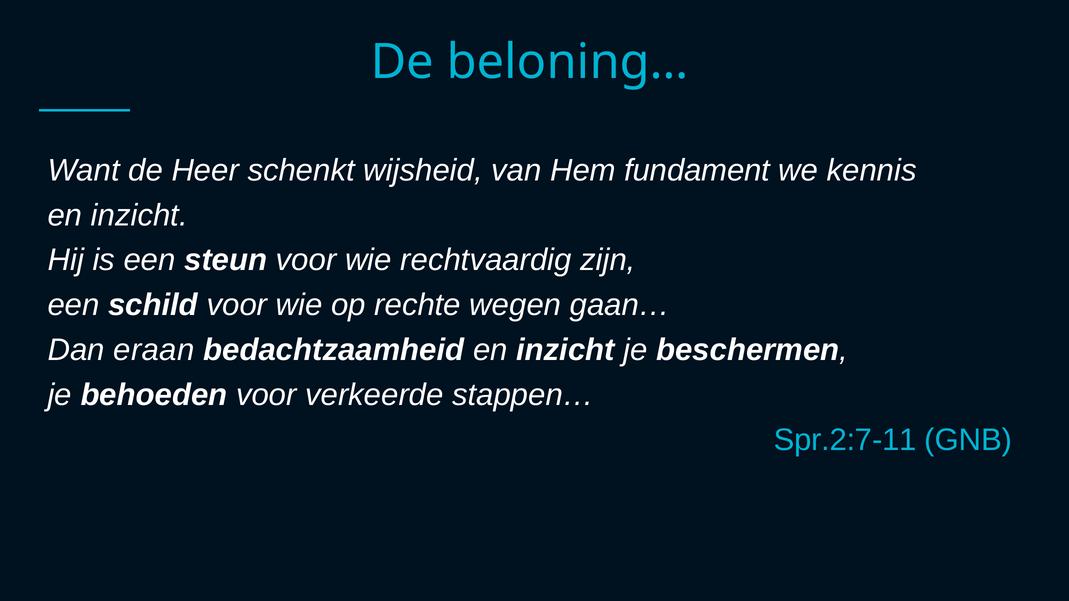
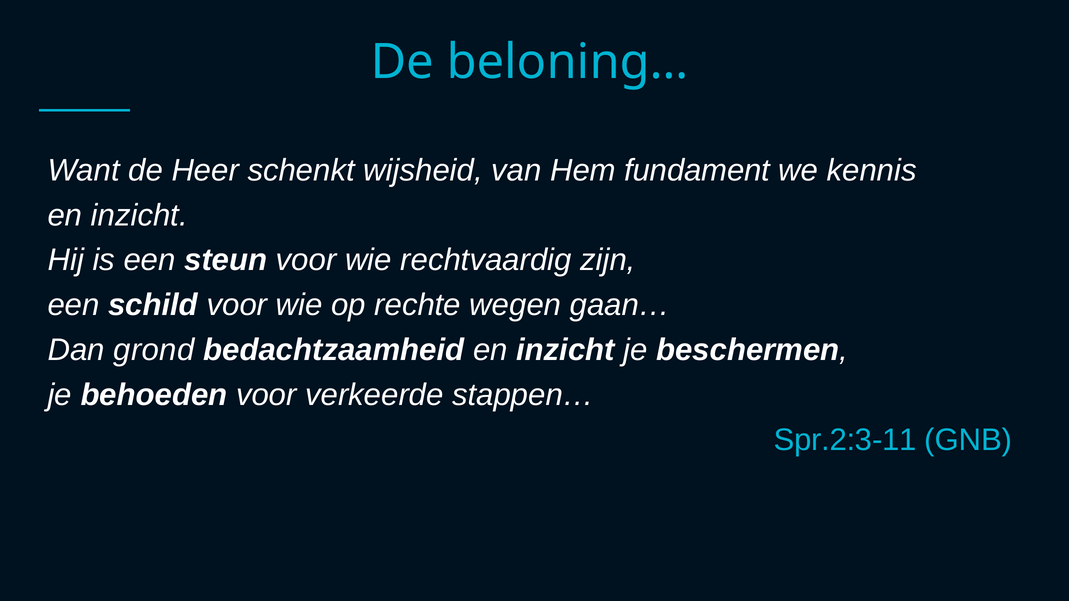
eraan: eraan -> grond
Spr.2:7-11: Spr.2:7-11 -> Spr.2:3-11
